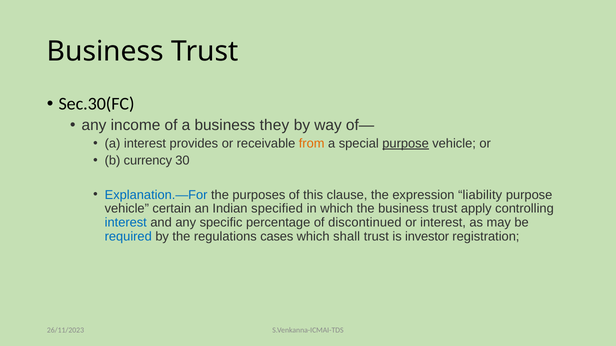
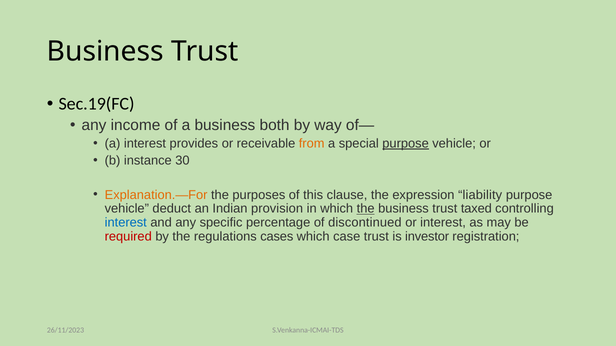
Sec.30(FC: Sec.30(FC -> Sec.19(FC
they: they -> both
currency: currency -> instance
Explanation.—For colour: blue -> orange
certain: certain -> deduct
specified: specified -> provision
the at (366, 209) underline: none -> present
apply: apply -> taxed
required colour: blue -> red
shall: shall -> case
